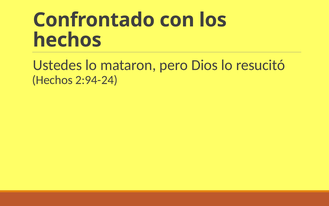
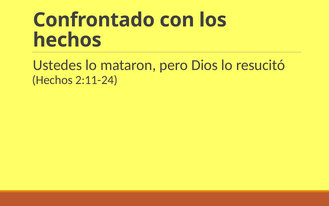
2:94-24: 2:94-24 -> 2:11-24
